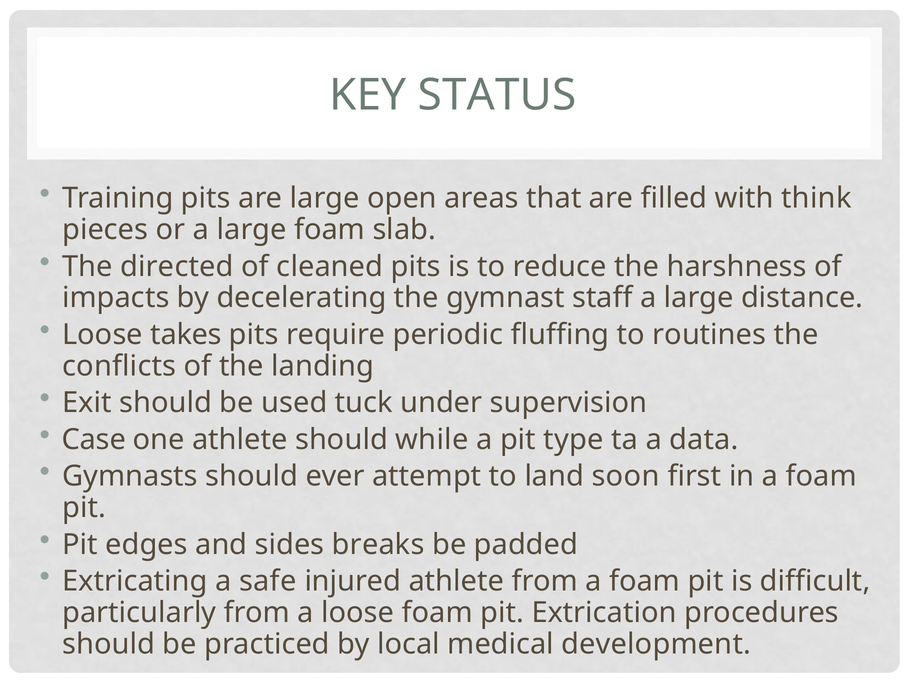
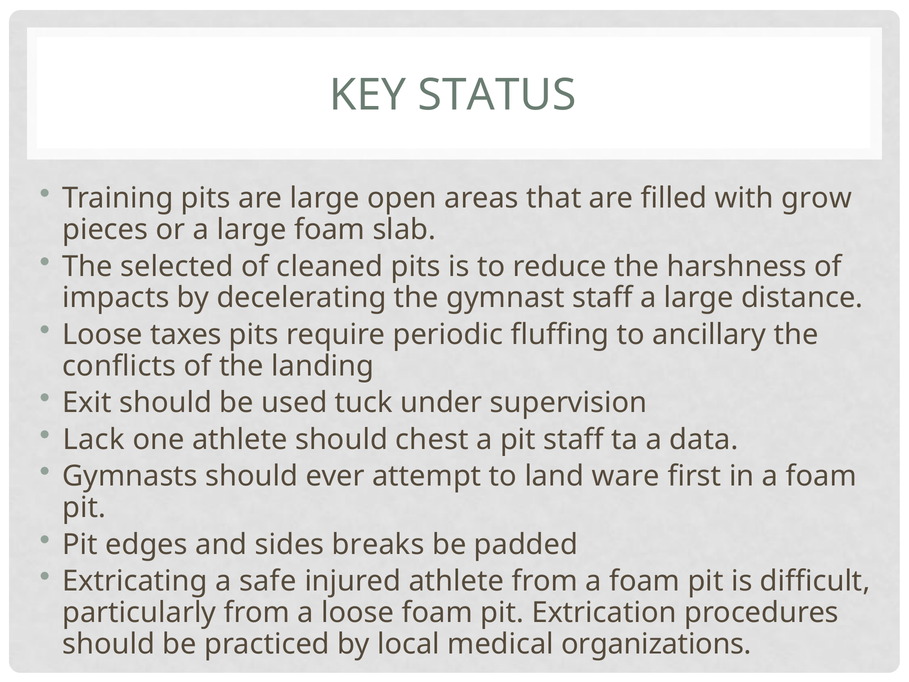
think: think -> grow
directed: directed -> selected
takes: takes -> taxes
routines: routines -> ancillary
Case: Case -> Lack
while: while -> chest
pit type: type -> staff
soon: soon -> ware
development: development -> organizations
